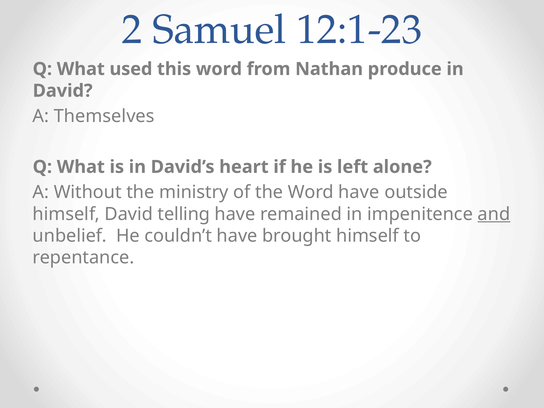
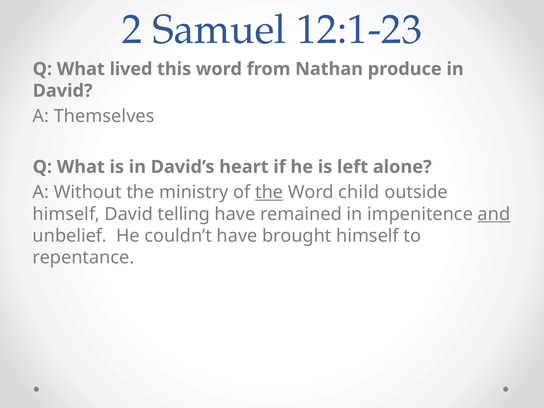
used: used -> lived
the at (269, 192) underline: none -> present
Word have: have -> child
